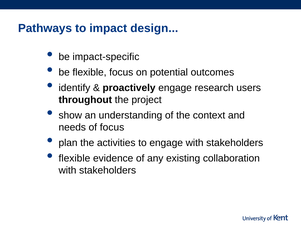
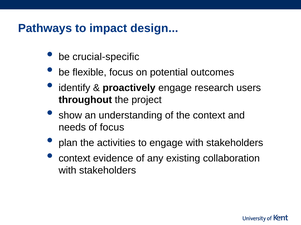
impact-specific: impact-specific -> crucial-specific
flexible at (74, 159): flexible -> context
